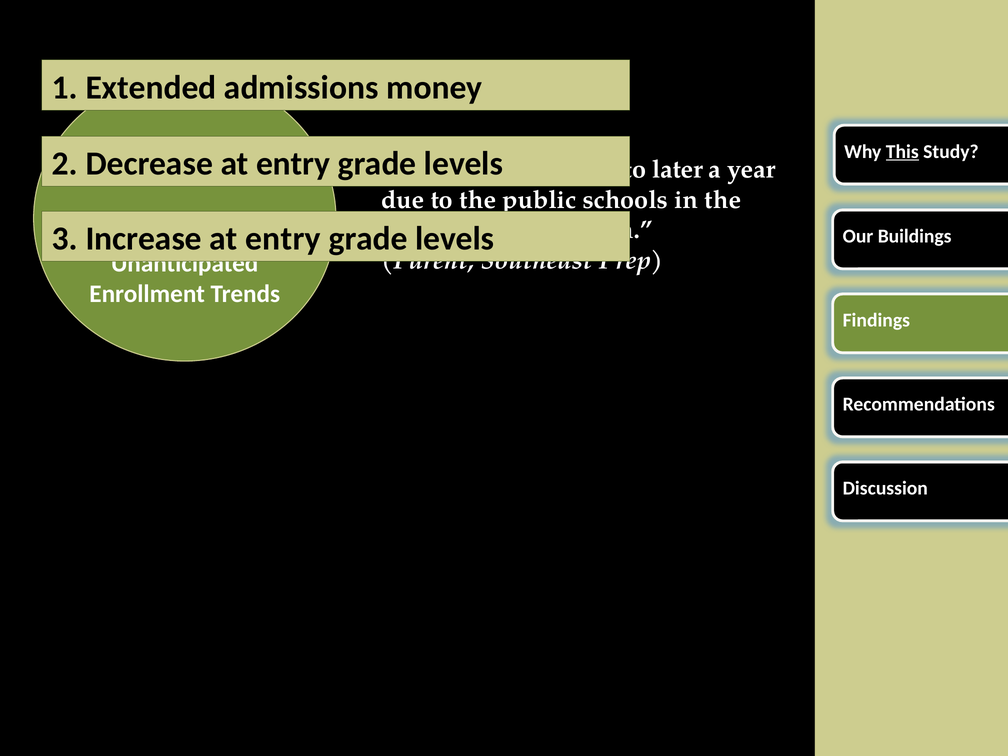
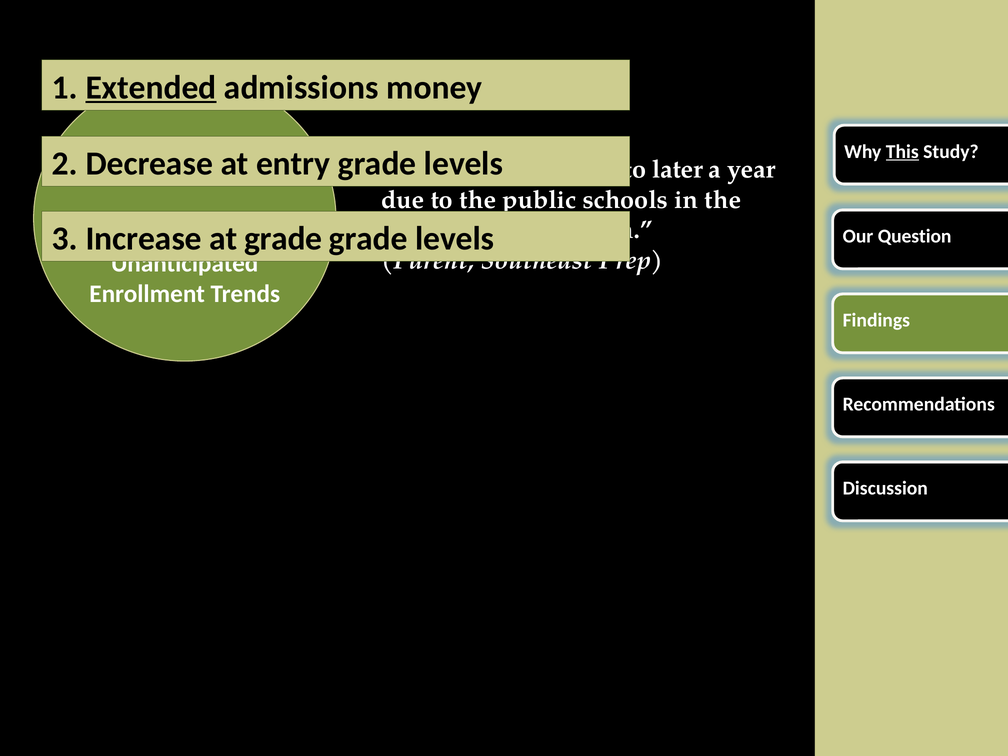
Extended underline: none -> present
Increase at entry: entry -> grade
Buildings: Buildings -> Question
